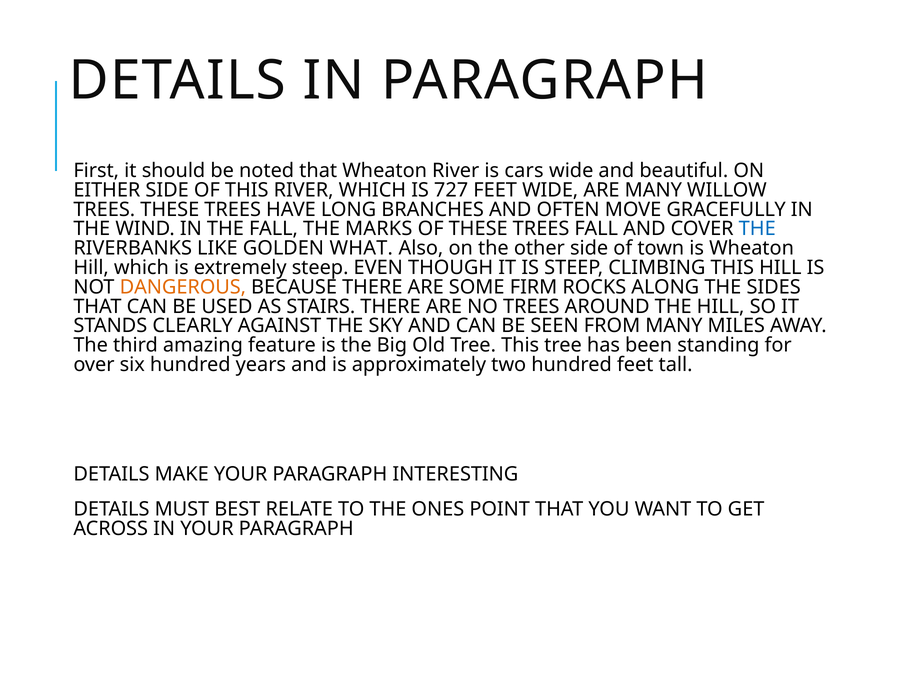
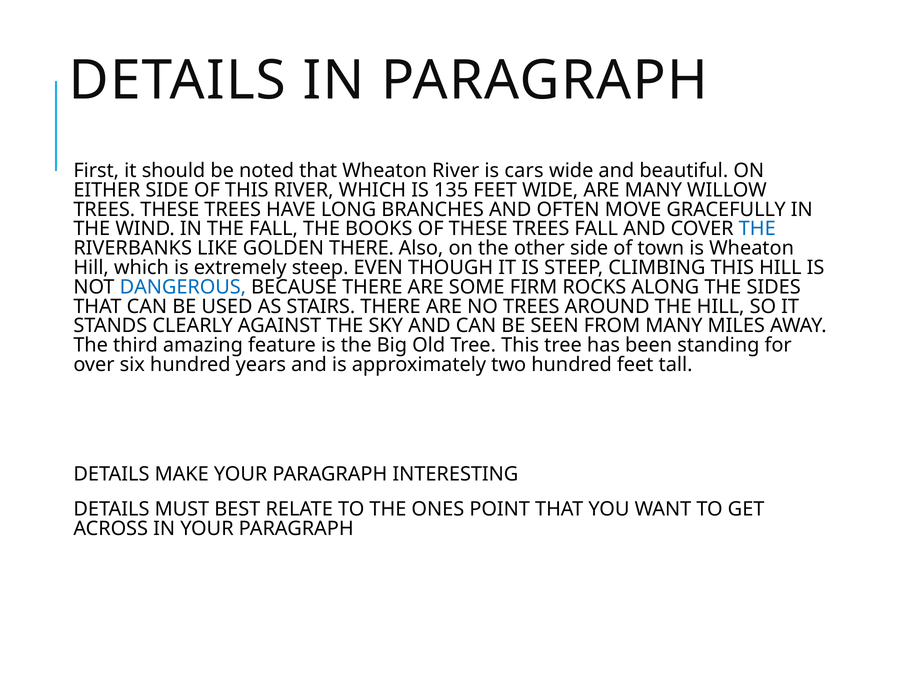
727: 727 -> 135
MARKS: MARKS -> BOOKS
GOLDEN WHAT: WHAT -> THERE
DANGEROUS colour: orange -> blue
